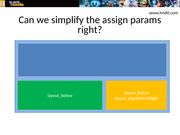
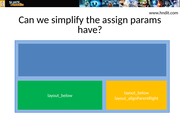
right: right -> have
